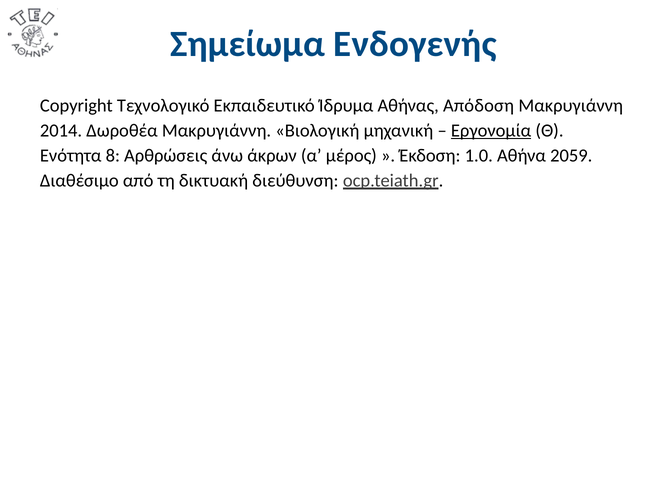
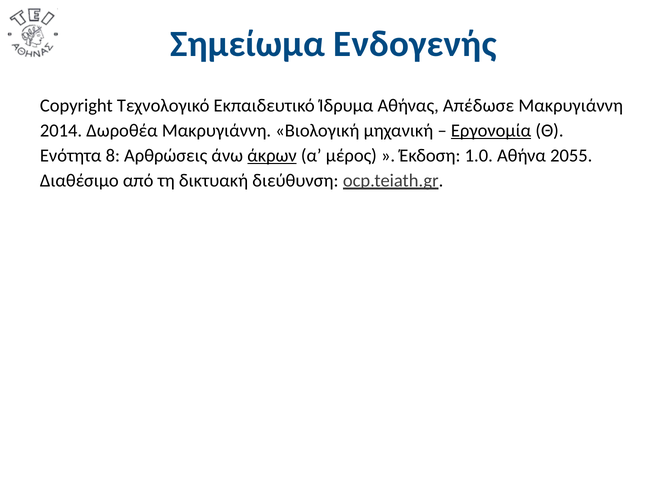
Απόδοση: Απόδοση -> Απέδωσε
άκρων underline: none -> present
2059: 2059 -> 2055
